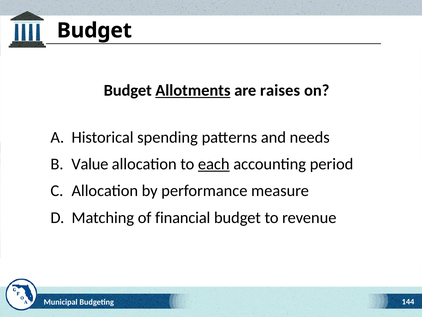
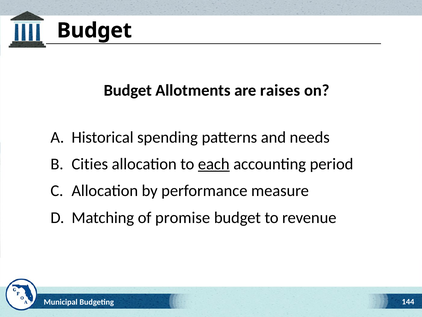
Allotments underline: present -> none
Value: Value -> Cities
financial: financial -> promise
